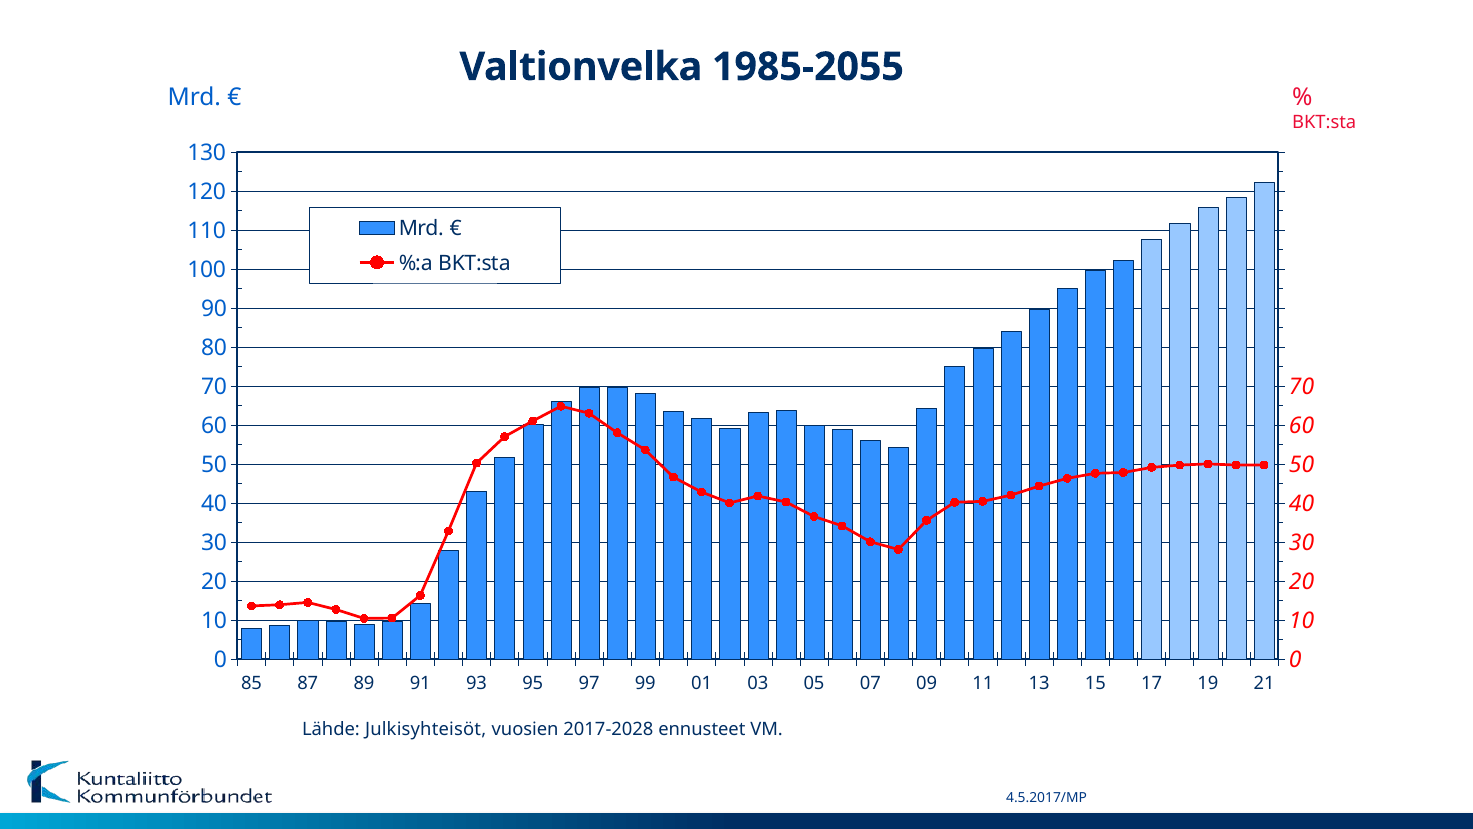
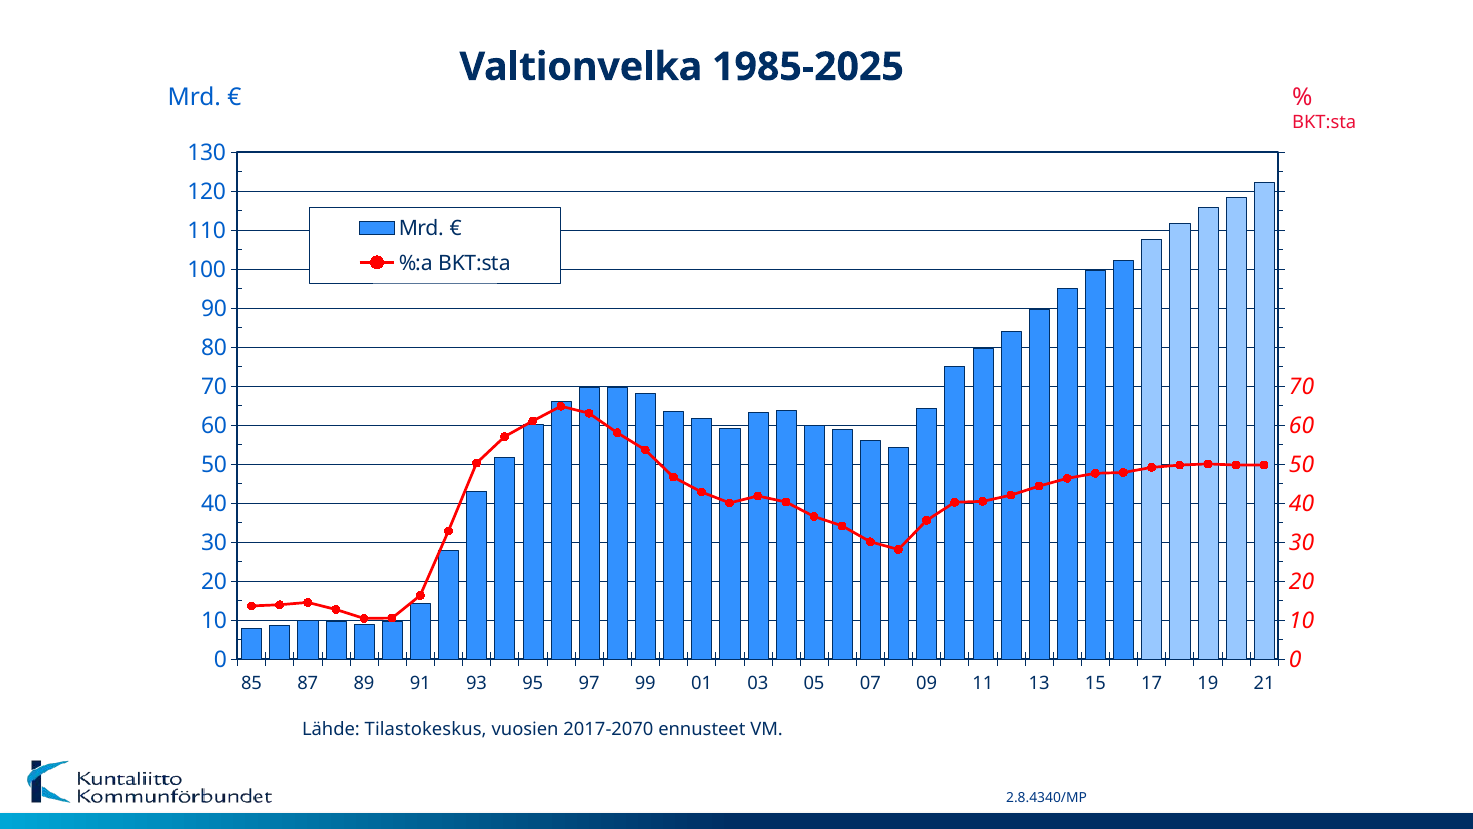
1985-2055: 1985-2055 -> 1985-2025
Julkisyhteisöt: Julkisyhteisöt -> Tilastokeskus
2017-2028: 2017-2028 -> 2017-2070
4.5.2017/MP: 4.5.2017/MP -> 2.8.4340/MP
